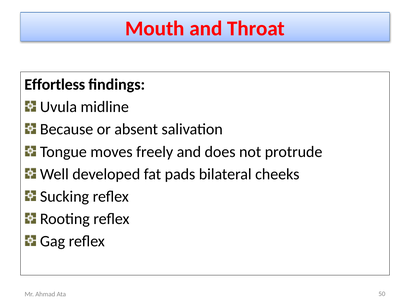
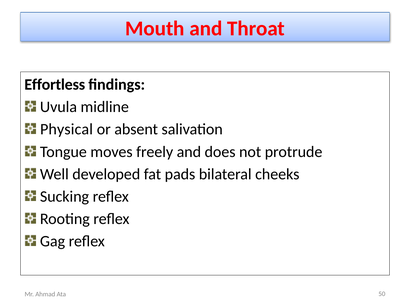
Because: Because -> Physical
